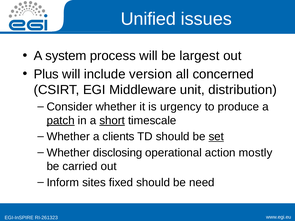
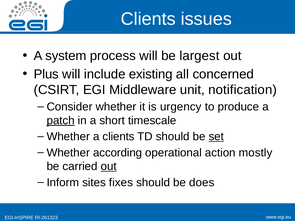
Unified at (148, 19): Unified -> Clients
version: version -> existing
distribution: distribution -> notification
short underline: present -> none
disclosing: disclosing -> according
out at (109, 167) underline: none -> present
fixed: fixed -> fixes
need: need -> does
